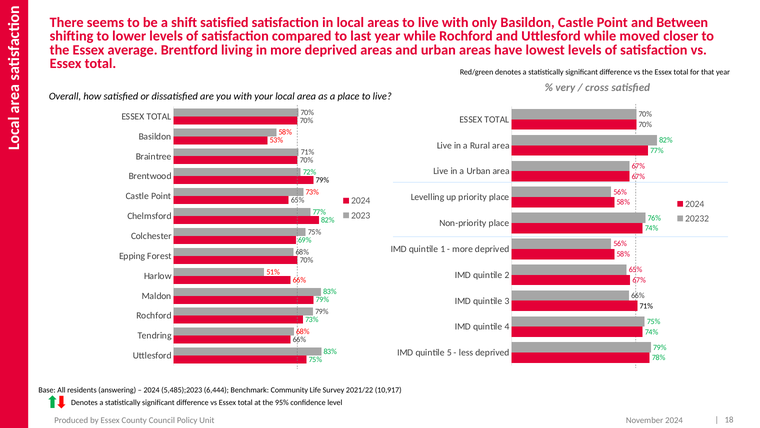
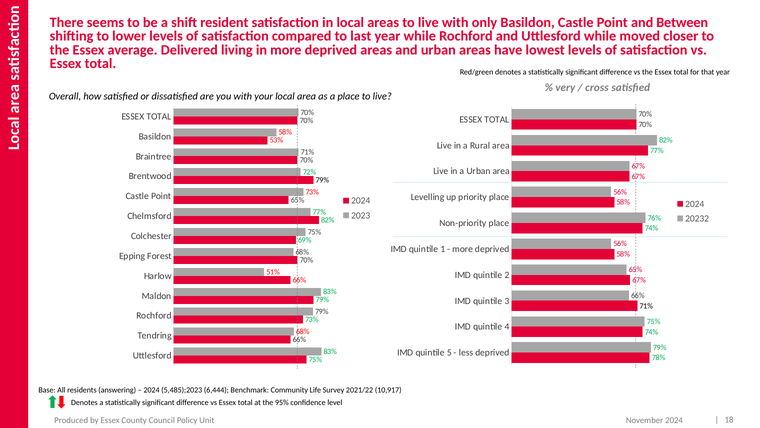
shift satisfied: satisfied -> resident
Brentford: Brentford -> Delivered
